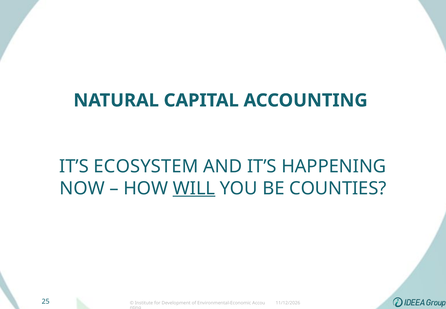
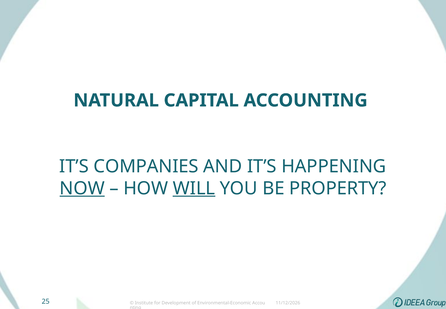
ECOSYSTEM: ECOSYSTEM -> COMPANIES
NOW underline: none -> present
COUNTIES: COUNTIES -> PROPERTY
